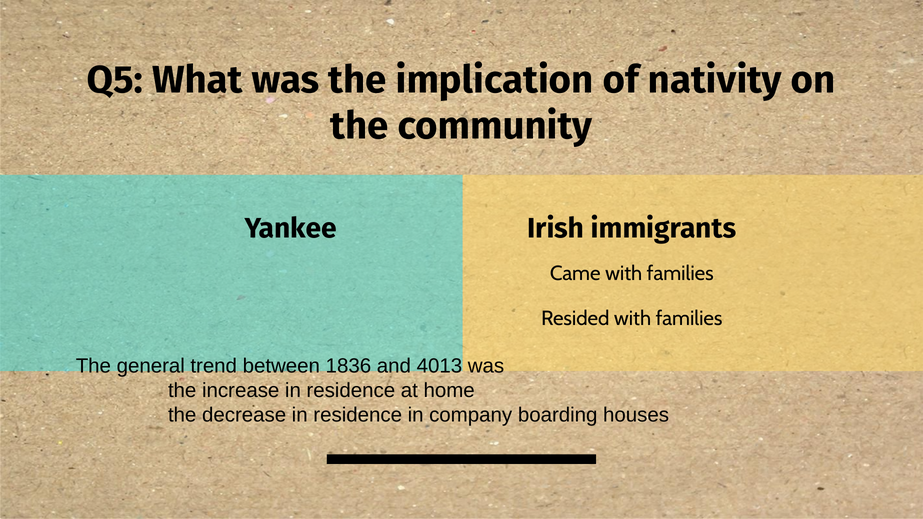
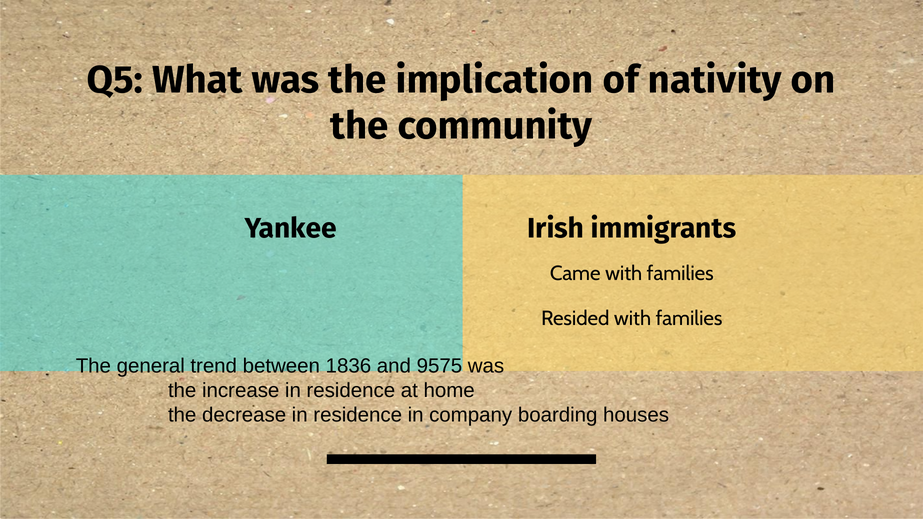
4013: 4013 -> 9575
